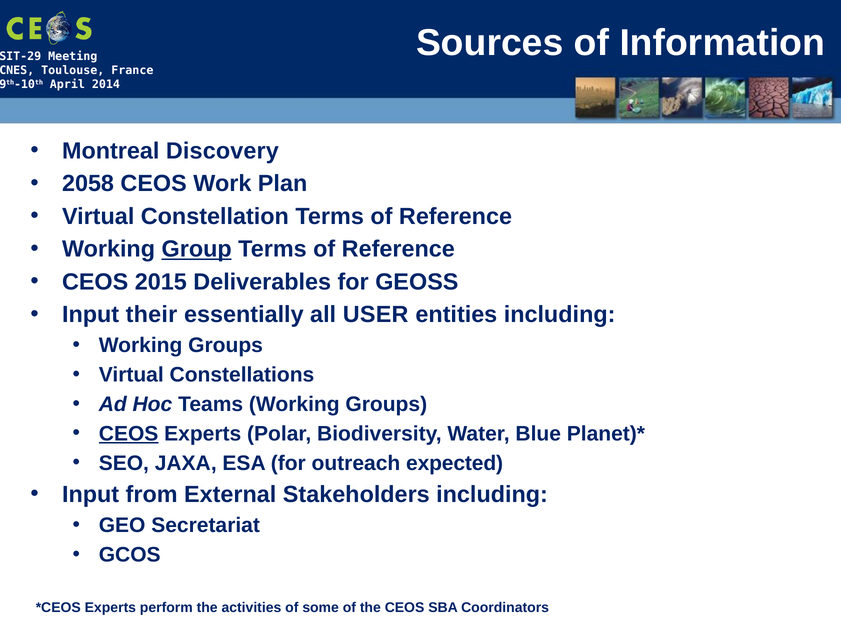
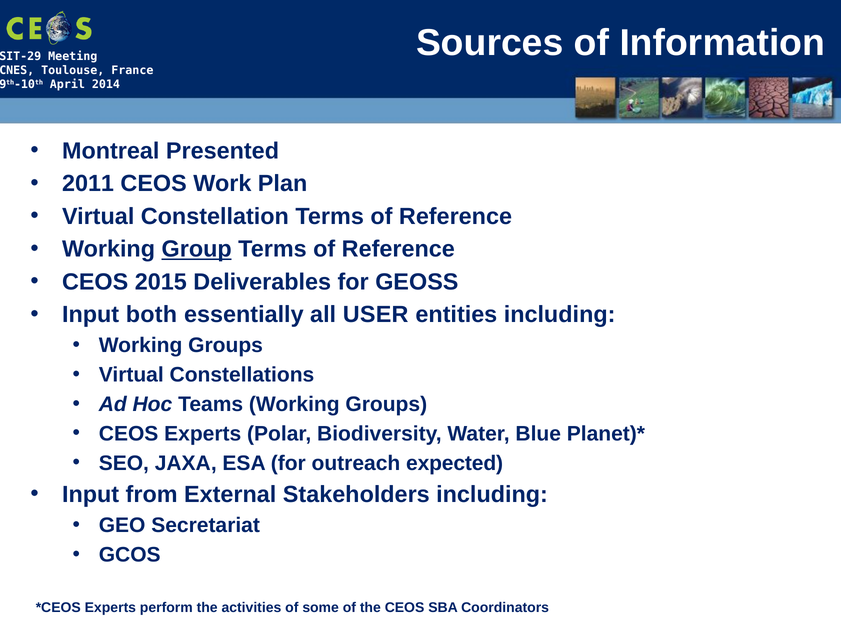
Discovery: Discovery -> Presented
2058: 2058 -> 2011
their: their -> both
CEOS at (129, 433) underline: present -> none
